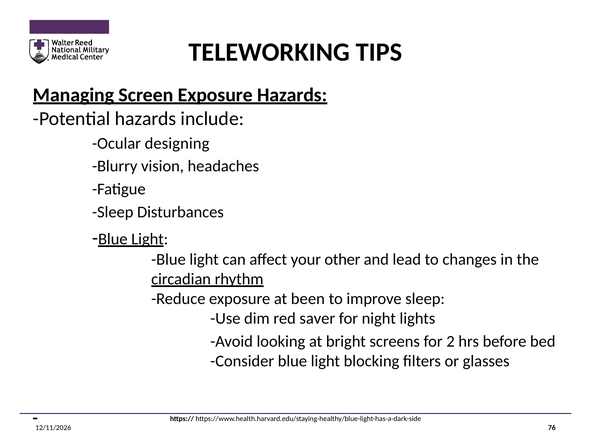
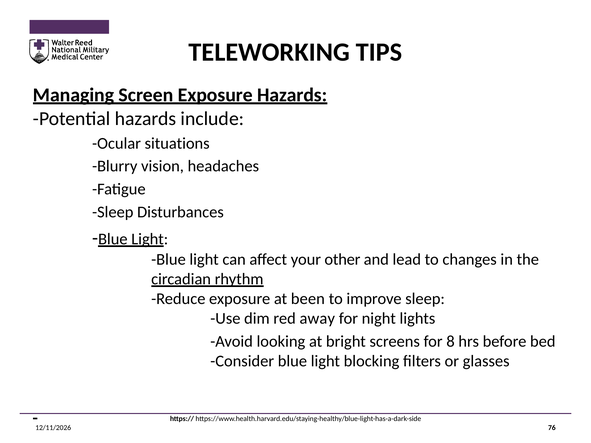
designing: designing -> situations
saver: saver -> away
2: 2 -> 8
